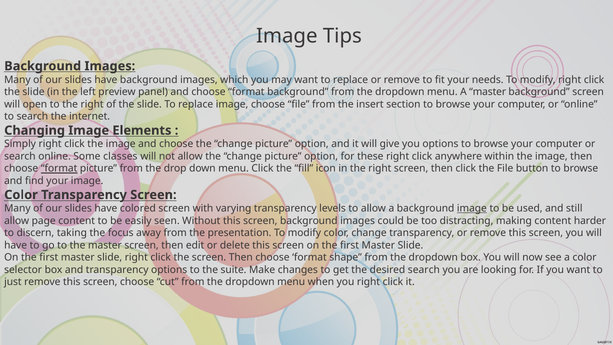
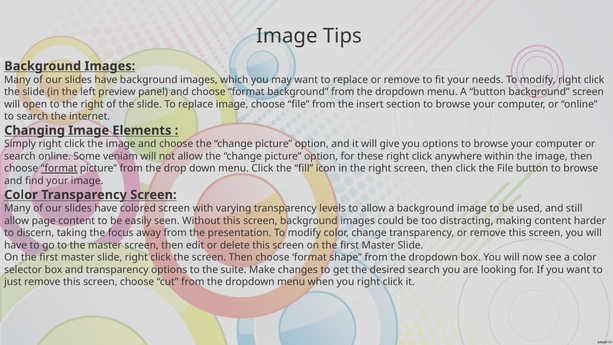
A master: master -> button
classes: classes -> veniam
image at (472, 208) underline: present -> none
